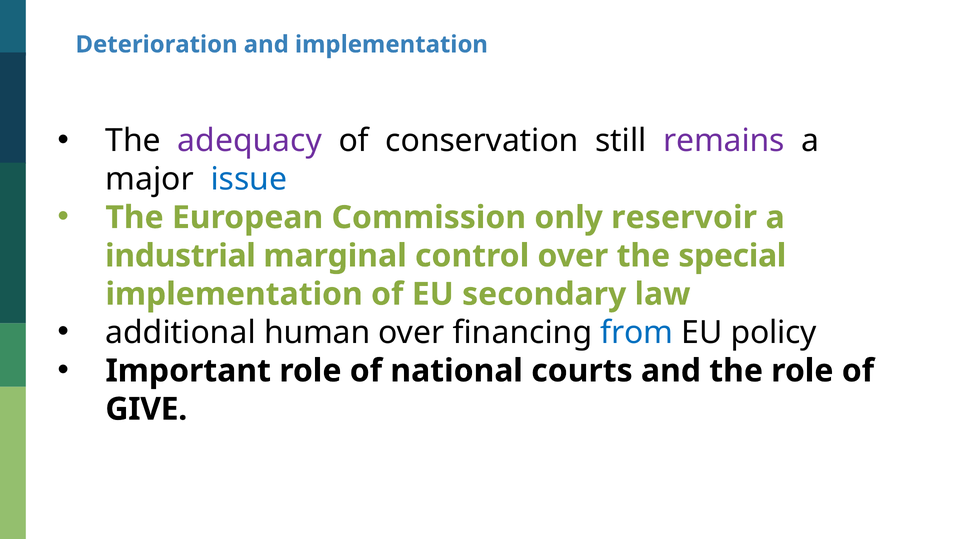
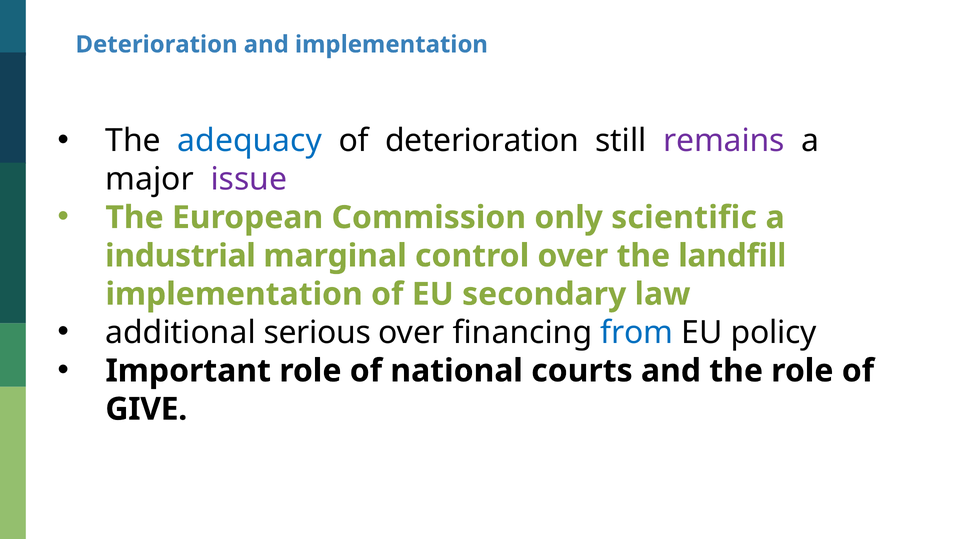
adequacy colour: purple -> blue
of conservation: conservation -> deterioration
issue colour: blue -> purple
reservoir: reservoir -> scientific
special: special -> landfill
human: human -> serious
